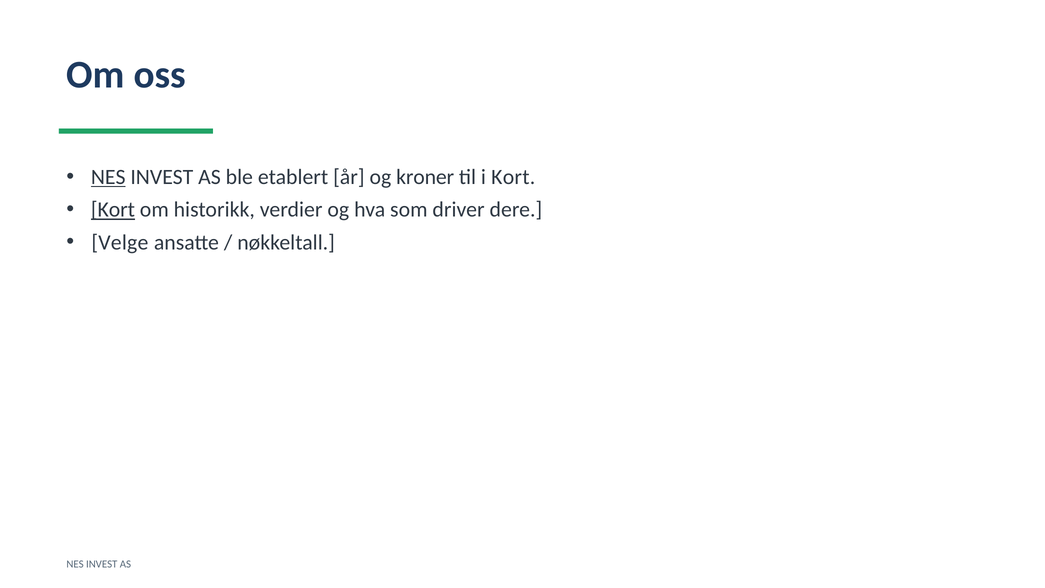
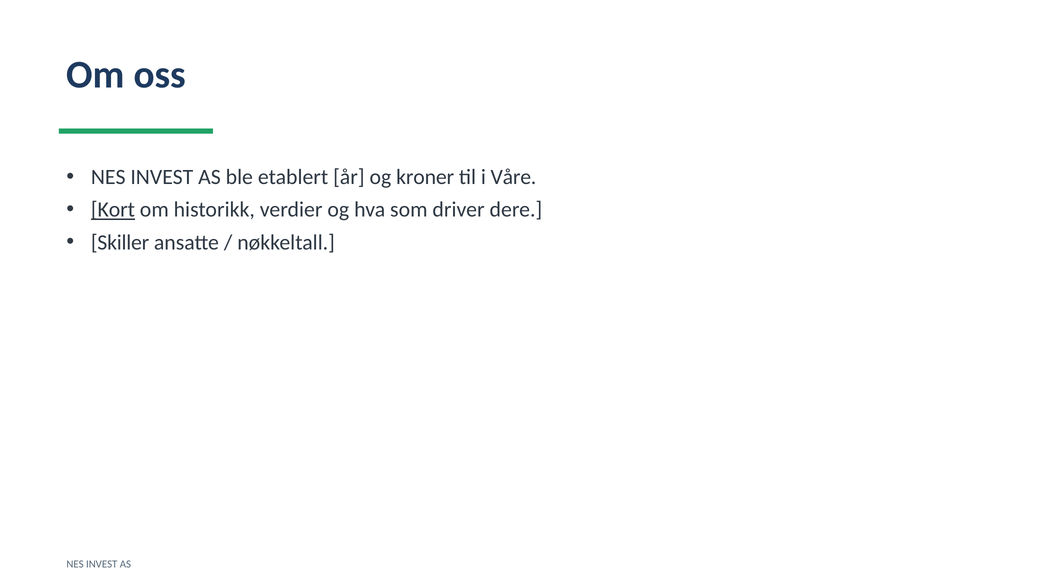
NES at (108, 177) underline: present -> none
i Kort: Kort -> Våre
Velge: Velge -> Skiller
